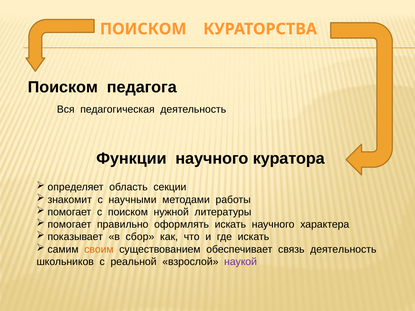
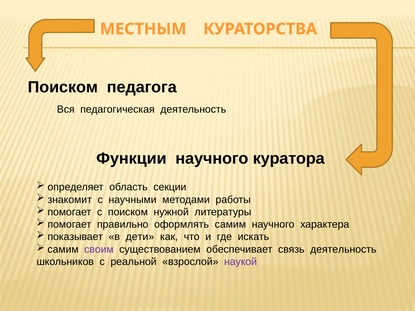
ПОИСКОМ at (143, 29): ПОИСКОМ -> МЕСТНЫМ
оформлять искать: искать -> самим
сбор: сбор -> дети
своим colour: orange -> purple
